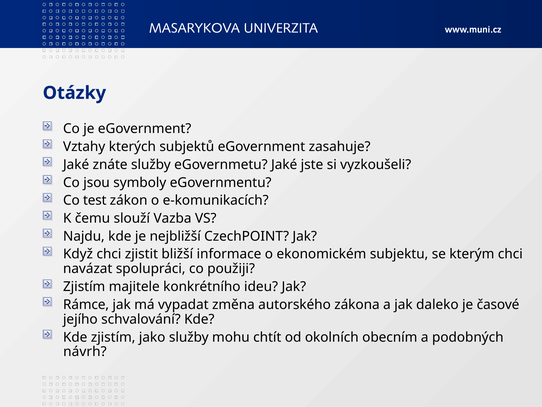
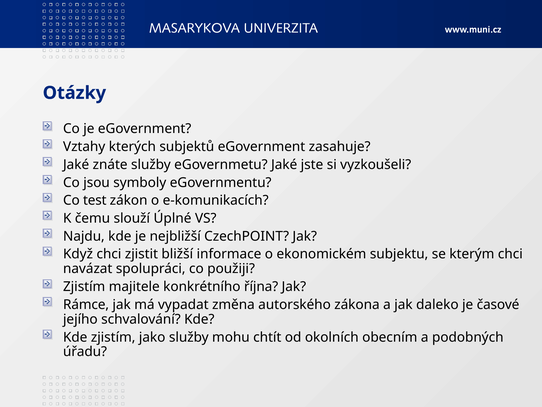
Vazba: Vazba -> Úplné
ideu: ideu -> října
návrh: návrh -> úřadu
